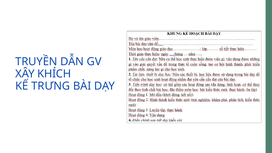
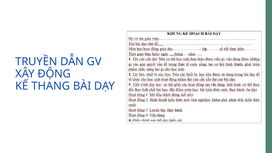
KHÍCH: KHÍCH -> ĐỘNG
TRƯNG: TRƯNG -> THANG
